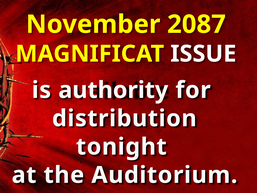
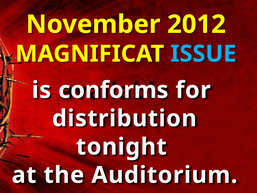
2087: 2087 -> 2012
ISSUE colour: white -> light blue
authority: authority -> conforms
